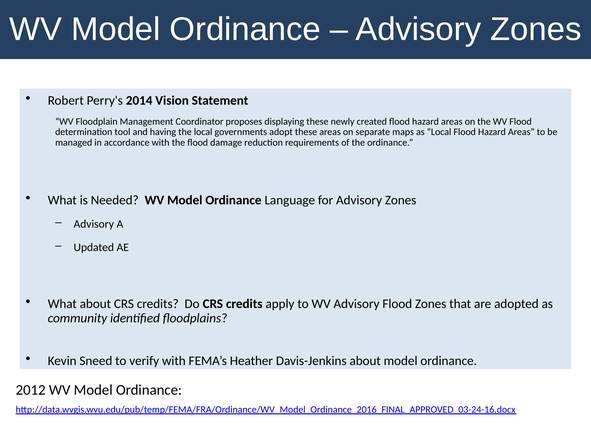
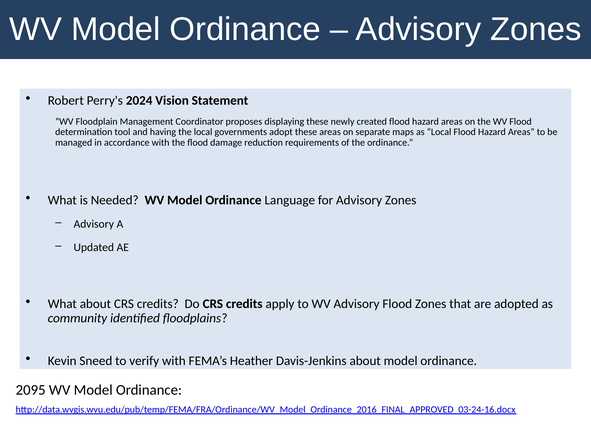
2014: 2014 -> 2024
2012: 2012 -> 2095
